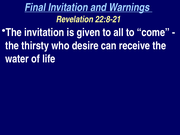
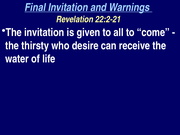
22:8-21: 22:8-21 -> 22:2-21
